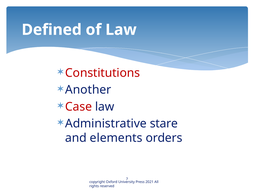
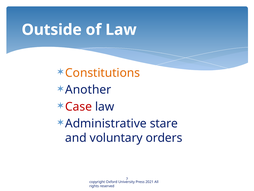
Defined: Defined -> Outside
Constitutions colour: red -> orange
elements: elements -> voluntary
